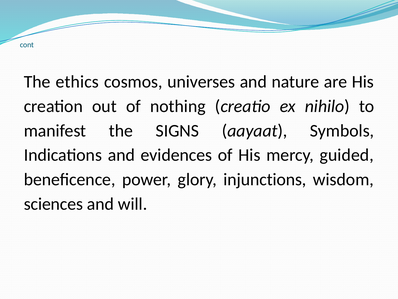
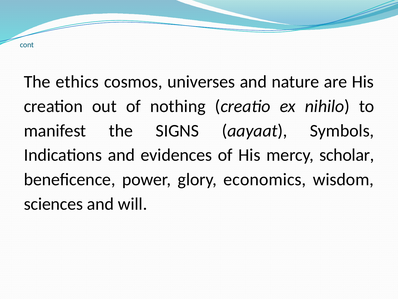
guided: guided -> scholar
injunctions: injunctions -> economics
